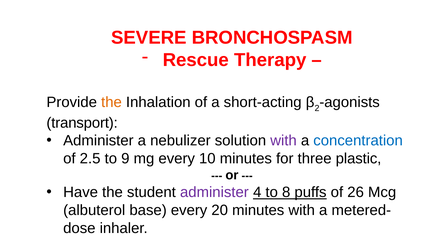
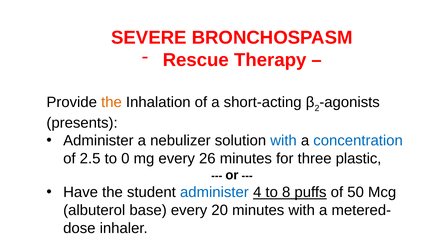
transport: transport -> presents
with at (284, 140) colour: purple -> blue
9: 9 -> 0
10: 10 -> 26
administer at (214, 192) colour: purple -> blue
26: 26 -> 50
